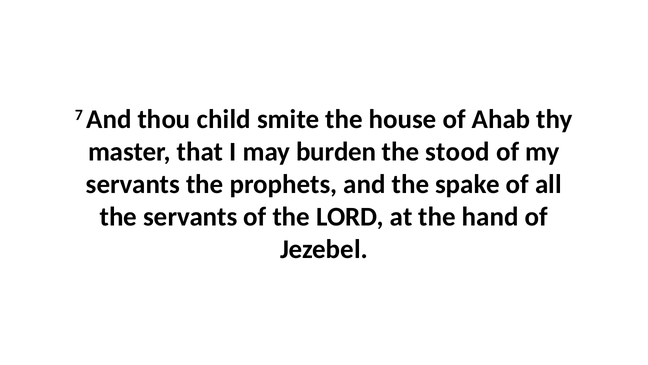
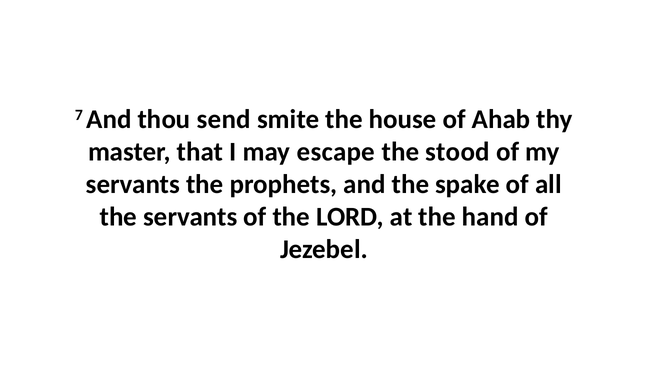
child: child -> send
burden: burden -> escape
